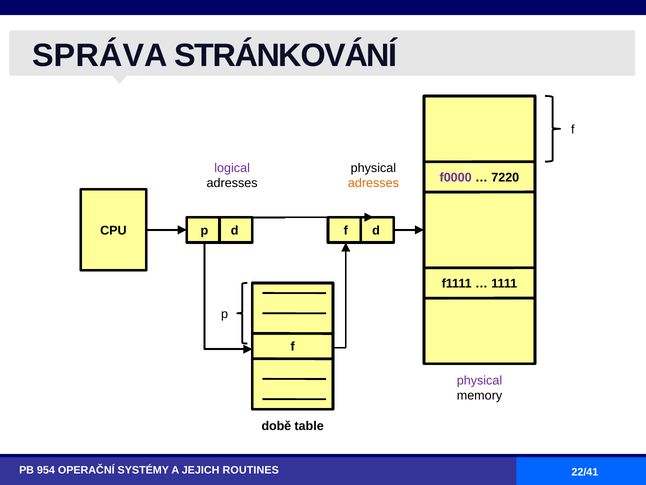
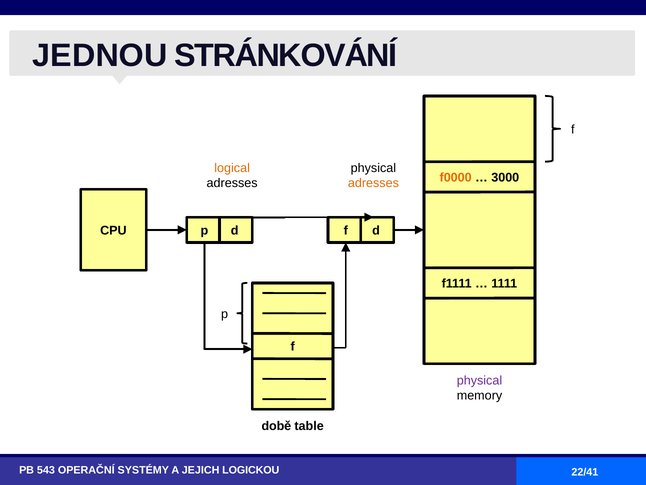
SPRÁVA: SPRÁVA -> JEDNOU
logical colour: purple -> orange
f0000 colour: purple -> orange
7220: 7220 -> 3000
954: 954 -> 543
ROUTINES: ROUTINES -> LOGICKOU
